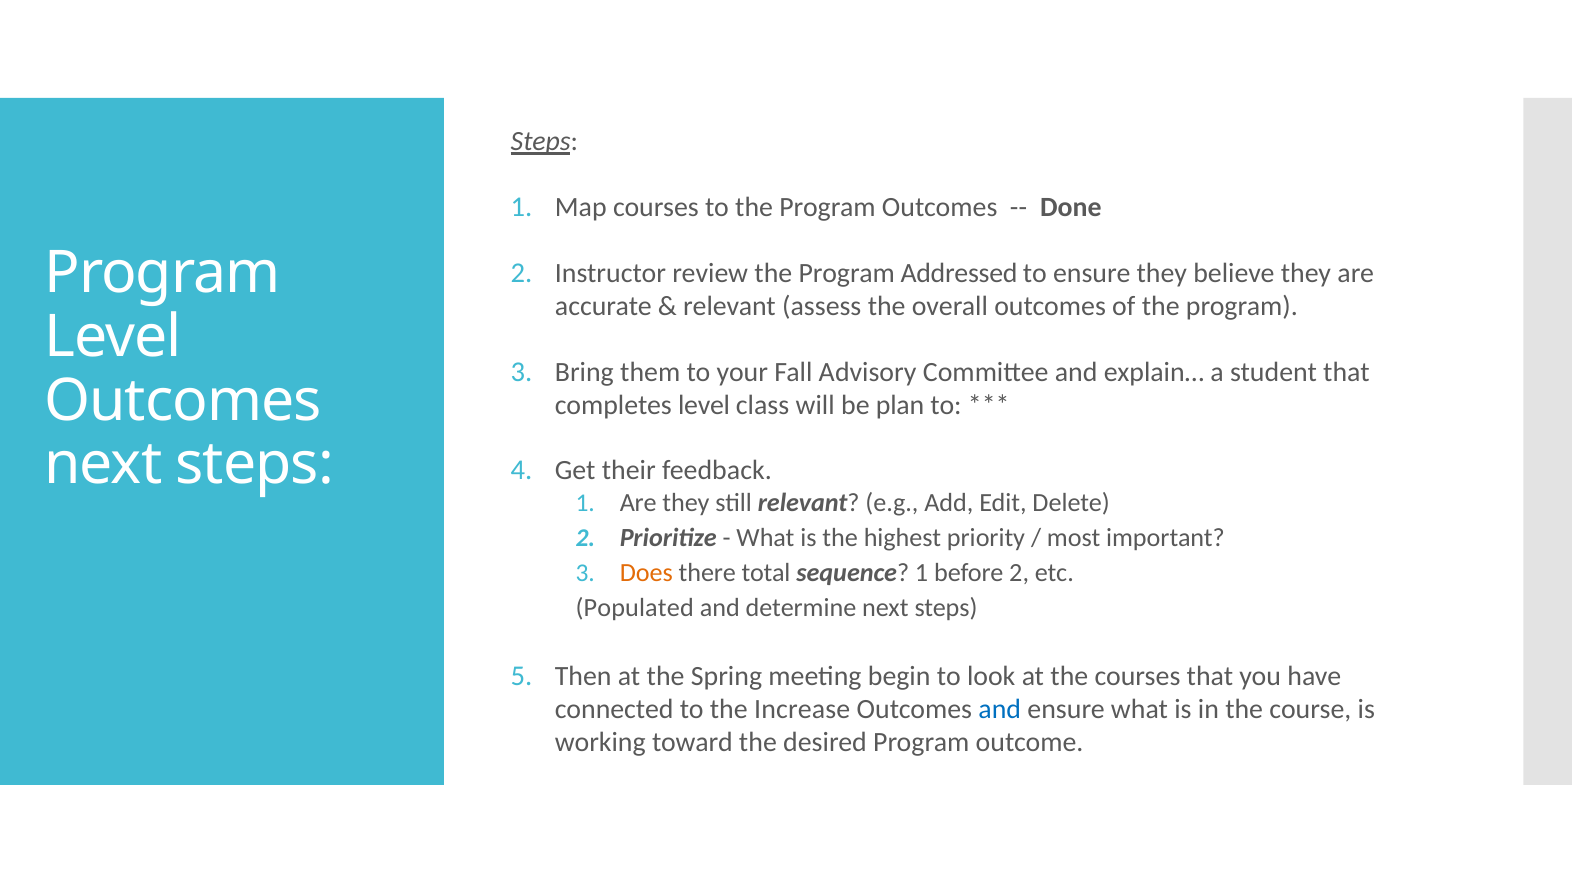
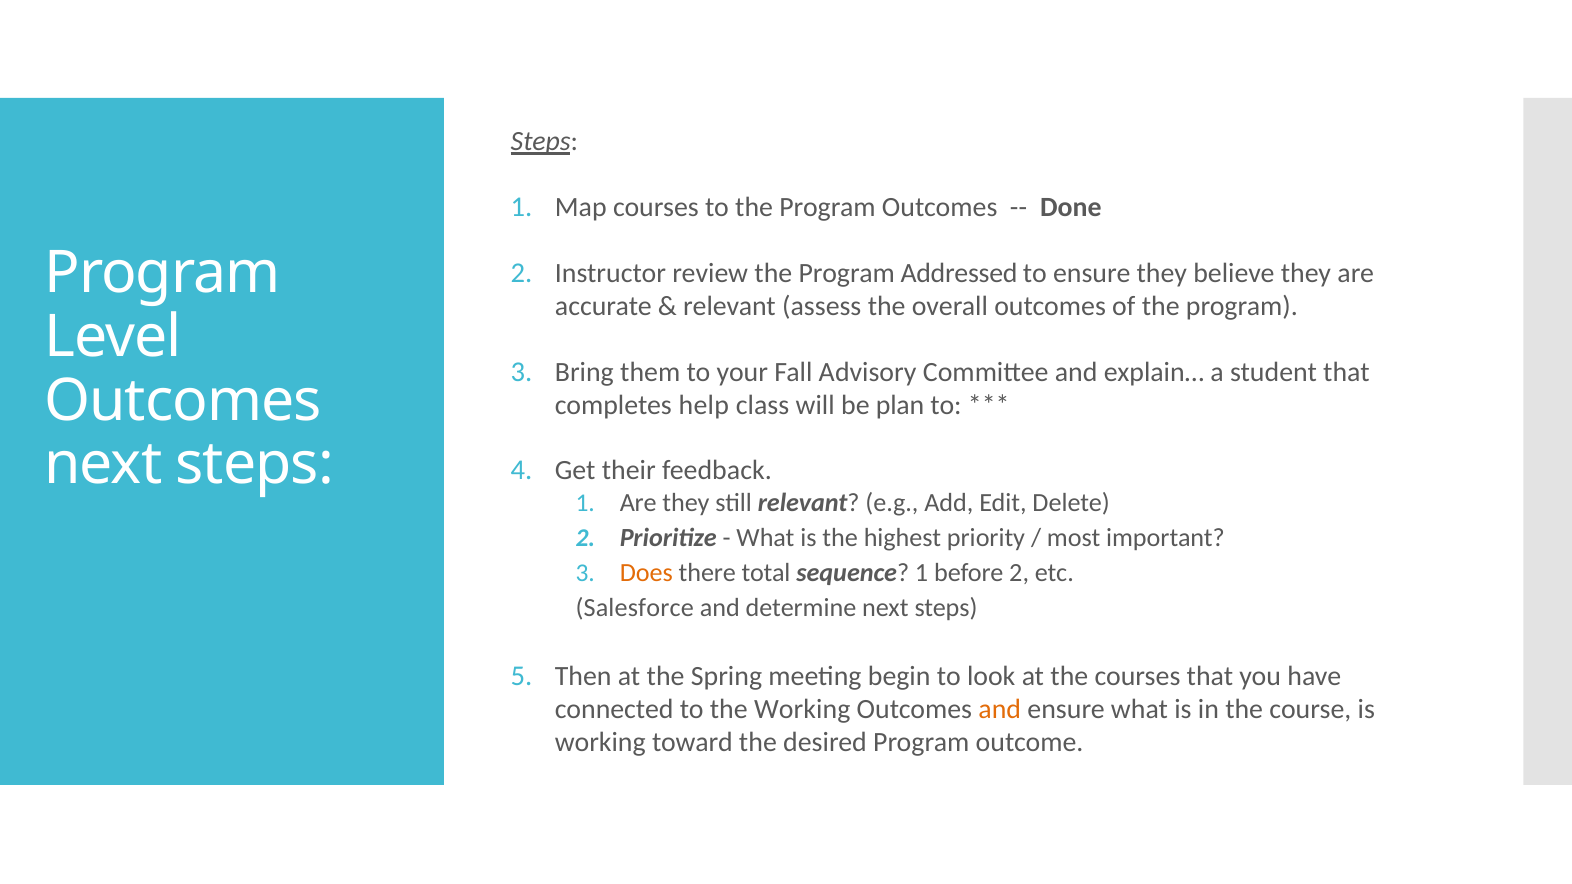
completes level: level -> help
Populated: Populated -> Salesforce
the Increase: Increase -> Working
and at (1000, 710) colour: blue -> orange
